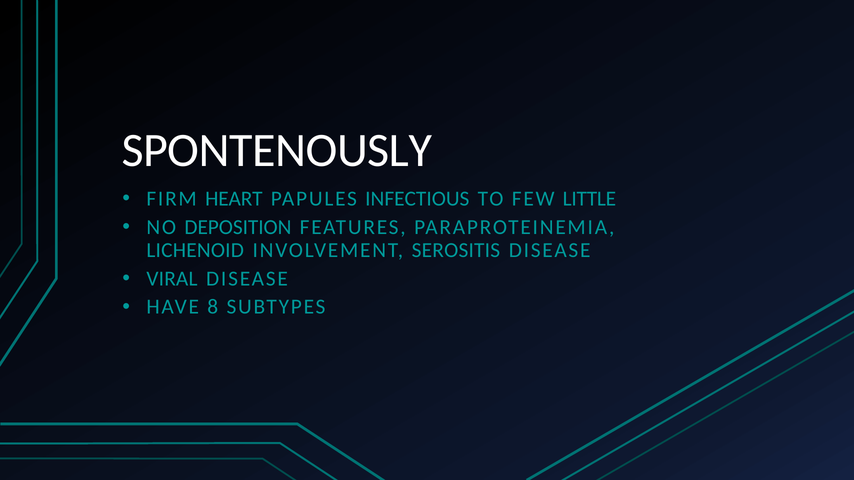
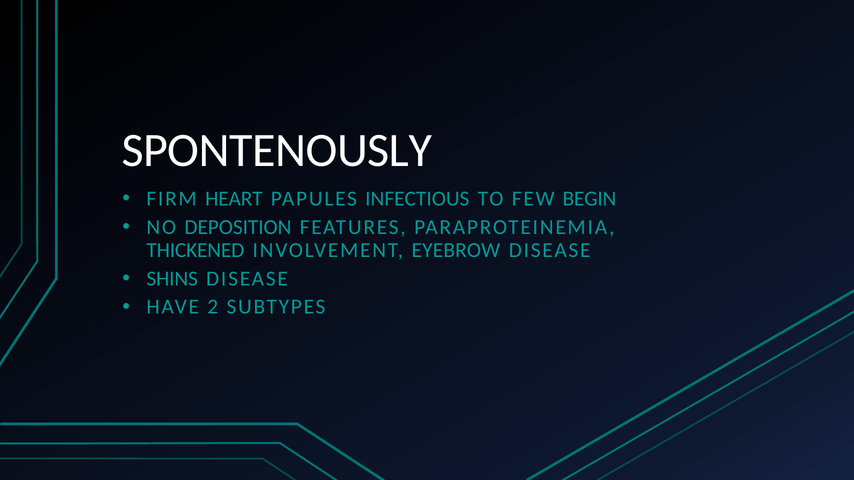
LITTLE: LITTLE -> BEGIN
LICHENOID: LICHENOID -> THICKENED
SEROSITIS: SEROSITIS -> EYEBROW
VIRAL: VIRAL -> SHINS
8: 8 -> 2
